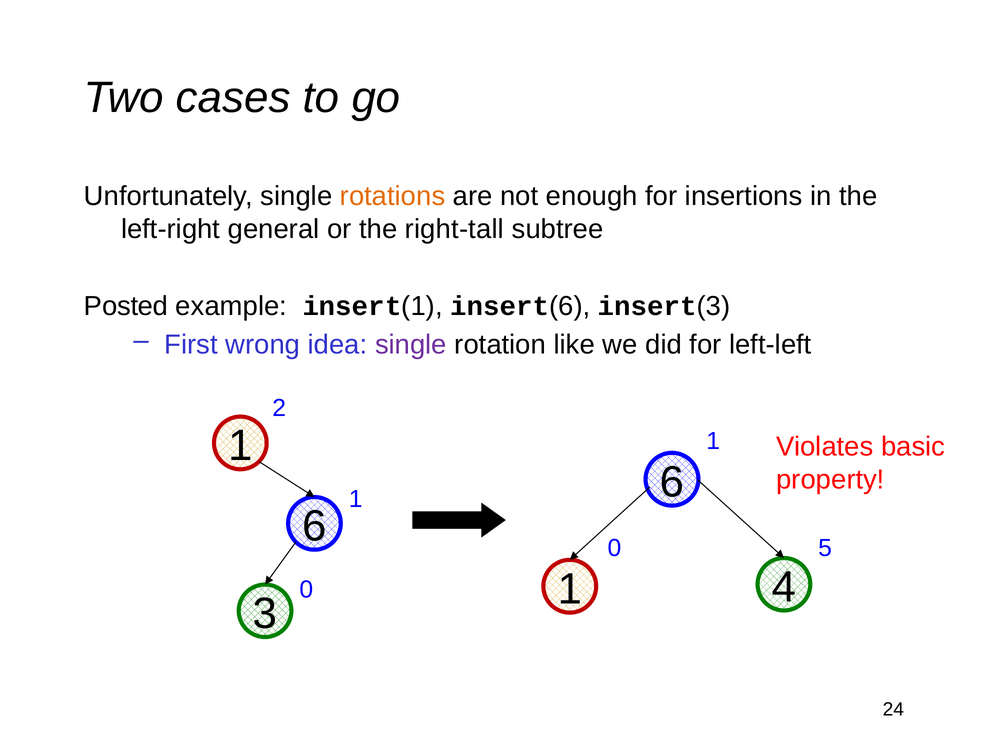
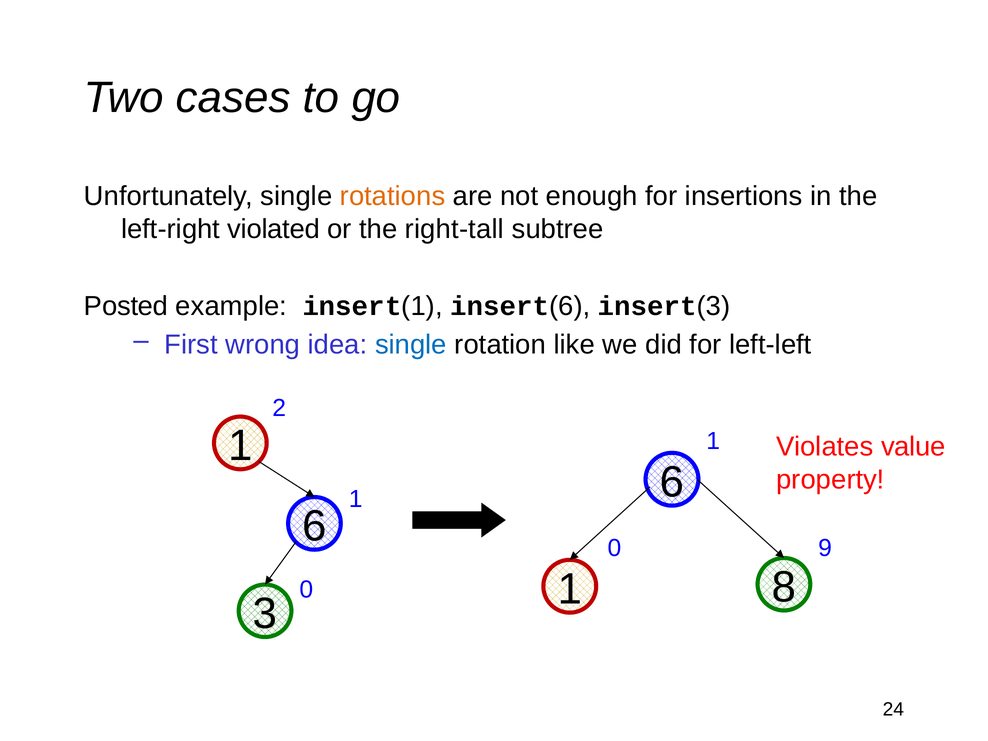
general: general -> violated
single at (411, 344) colour: purple -> blue
basic: basic -> value
5: 5 -> 9
4: 4 -> 8
